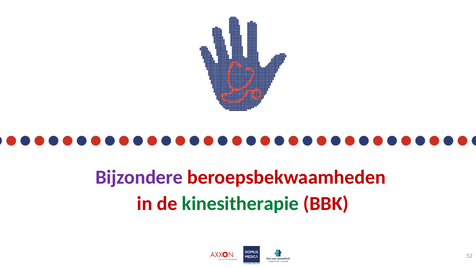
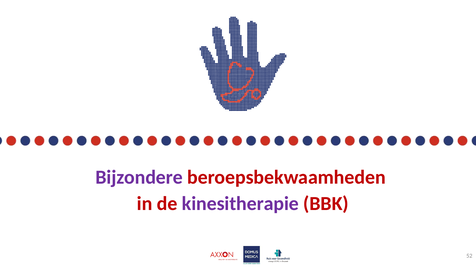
kinesitherapie colour: green -> purple
